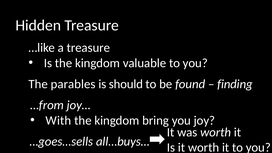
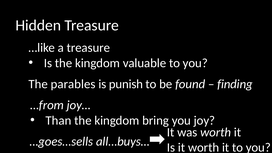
should: should -> punish
With: With -> Than
